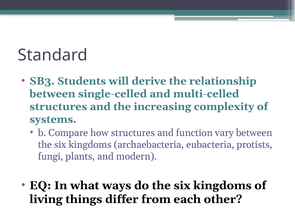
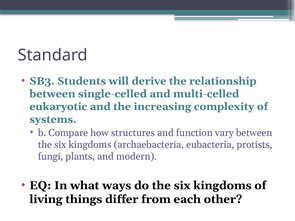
structures at (58, 107): structures -> eukaryotic
